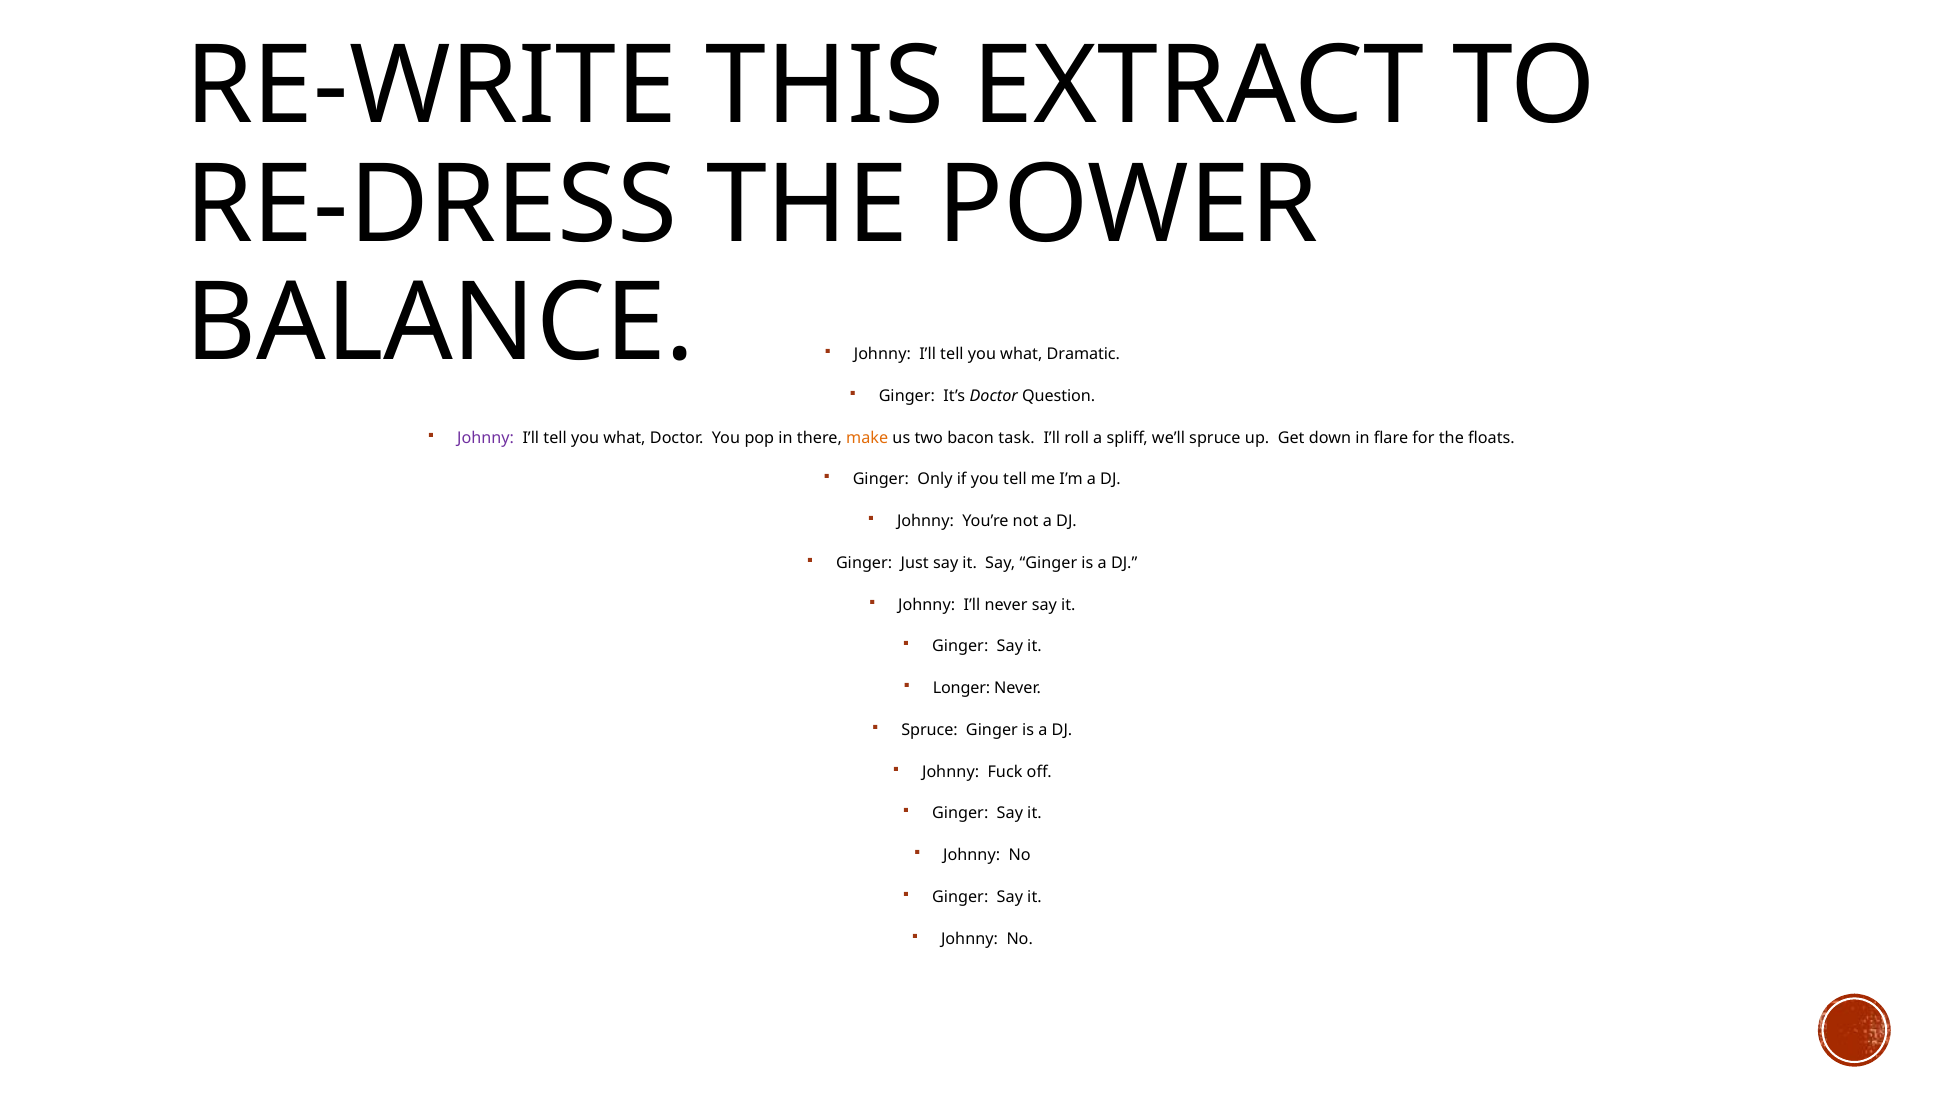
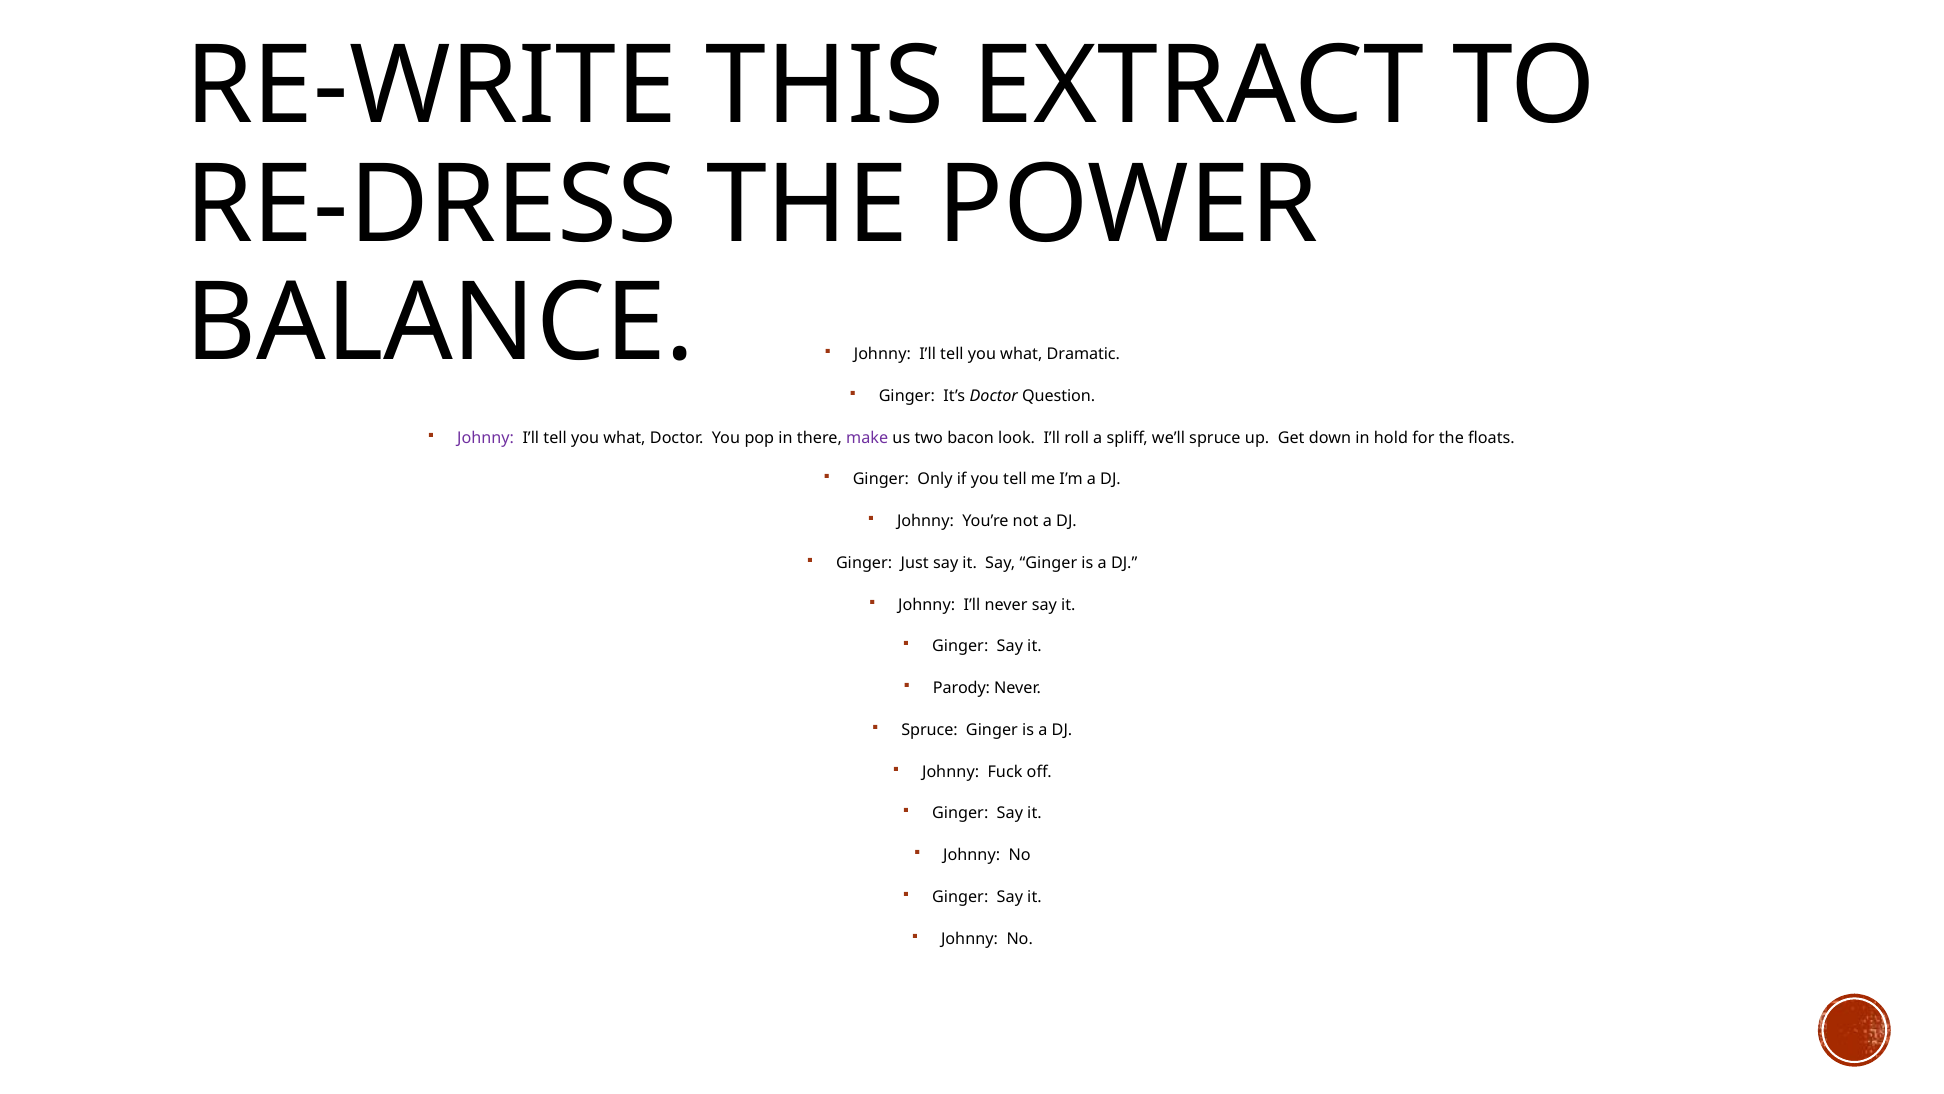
make colour: orange -> purple
task: task -> look
flare: flare -> hold
Longer: Longer -> Parody
